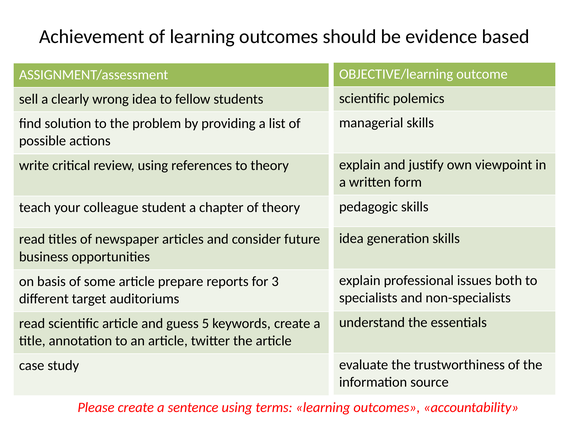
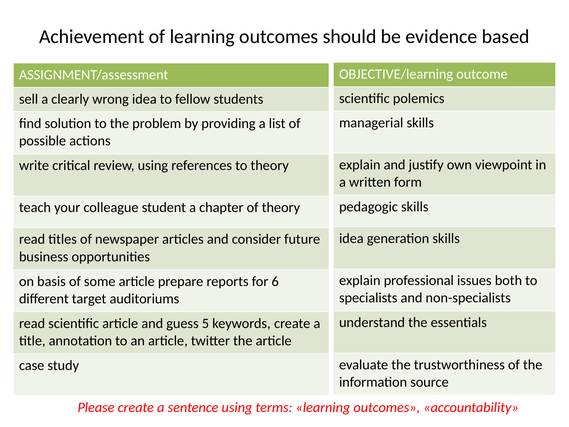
3: 3 -> 6
